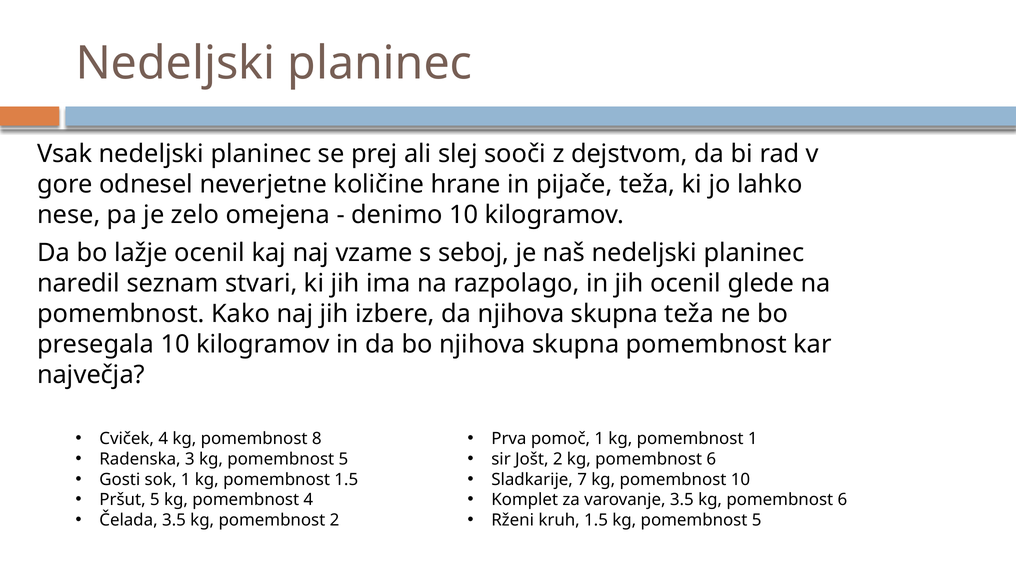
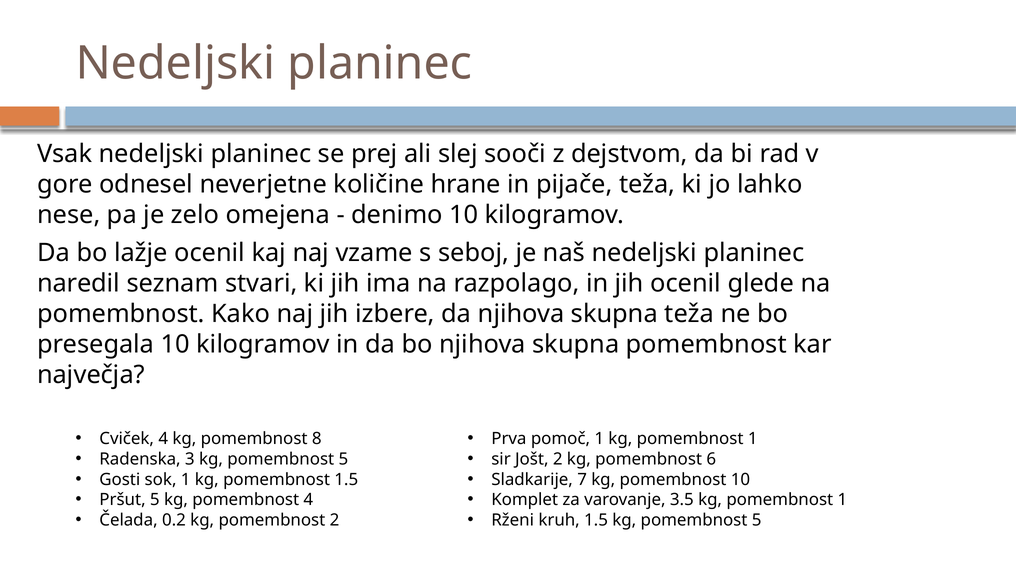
3.5 kg pomembnost 6: 6 -> 1
Čelada 3.5: 3.5 -> 0.2
